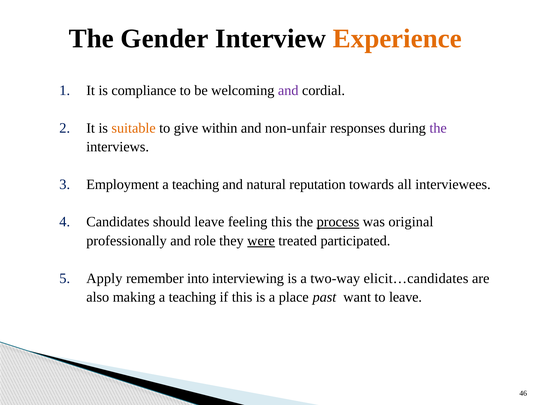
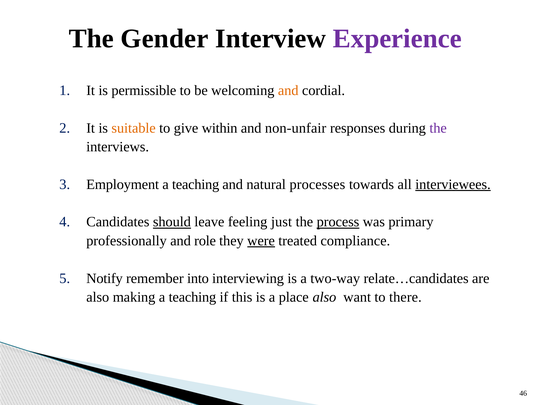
Experience colour: orange -> purple
compliance: compliance -> permissible
and at (288, 90) colour: purple -> orange
reputation: reputation -> processes
interviewees underline: none -> present
should underline: none -> present
feeling this: this -> just
original: original -> primary
participated: participated -> compliance
Apply: Apply -> Notify
elicit…candidates: elicit…candidates -> relate…candidates
place past: past -> also
to leave: leave -> there
